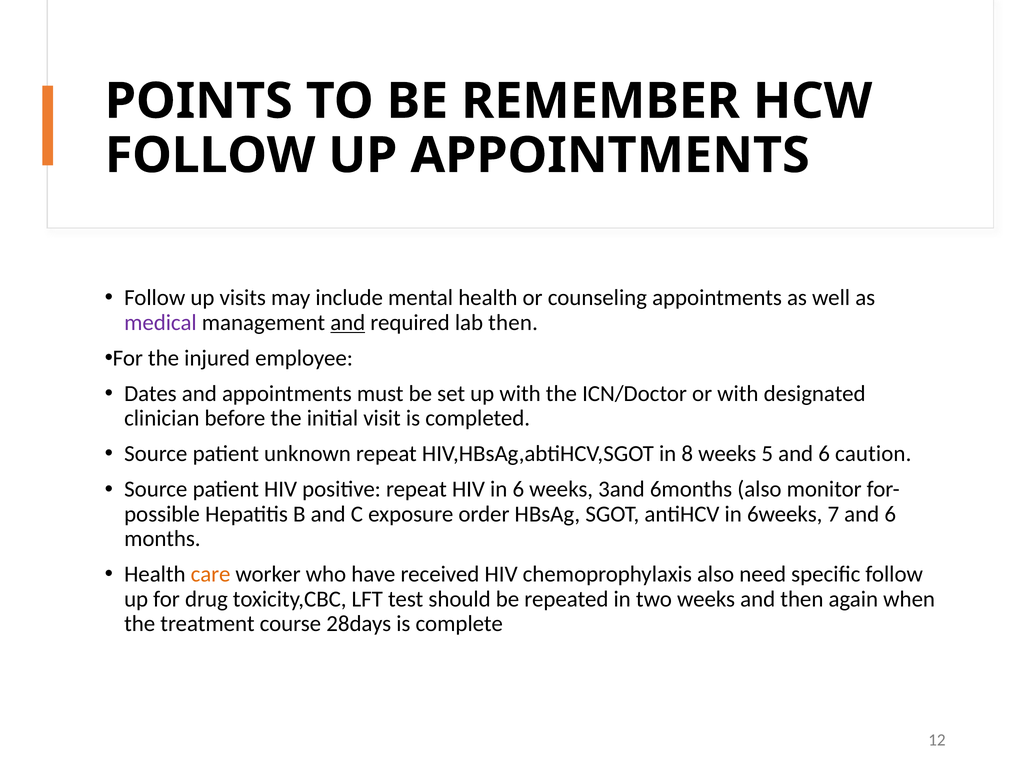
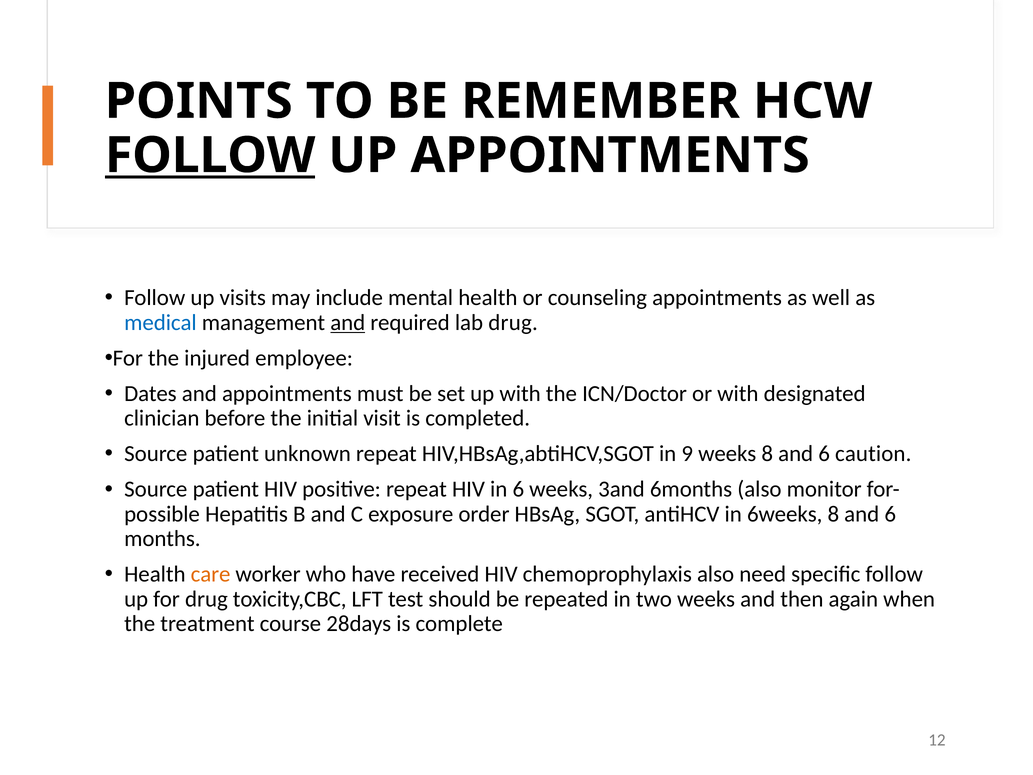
FOLLOW at (210, 155) underline: none -> present
medical colour: purple -> blue
lab then: then -> drug
8: 8 -> 9
weeks 5: 5 -> 8
6weeks 7: 7 -> 8
